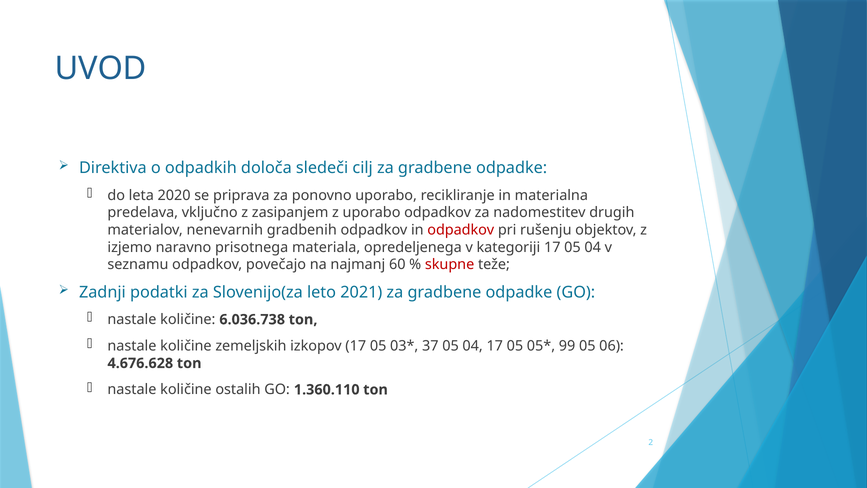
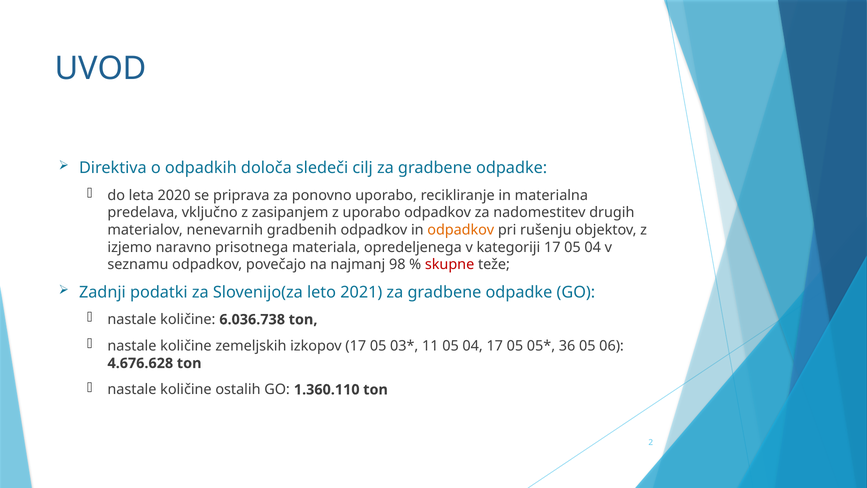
odpadkov at (461, 230) colour: red -> orange
60: 60 -> 98
37: 37 -> 11
99: 99 -> 36
